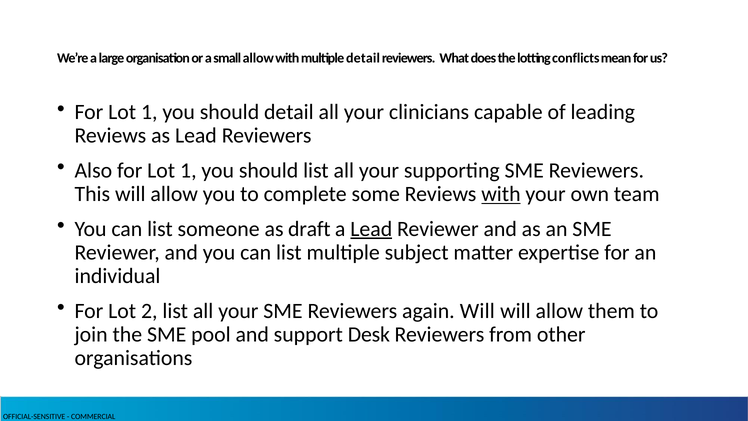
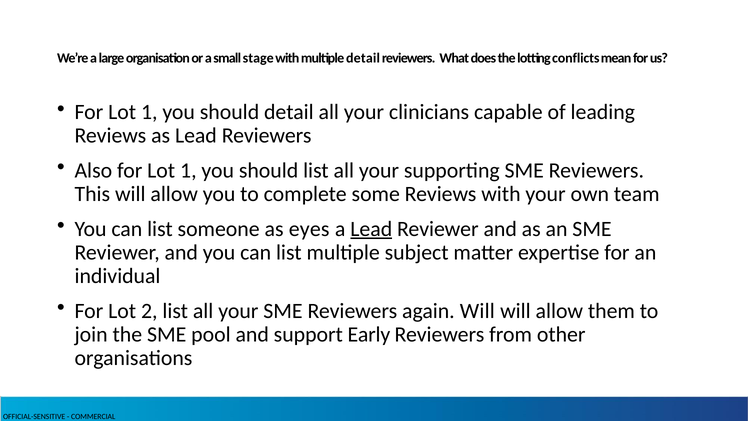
small allow: allow -> stage
with at (501, 194) underline: present -> none
draft: draft -> eyes
Desk: Desk -> Early
